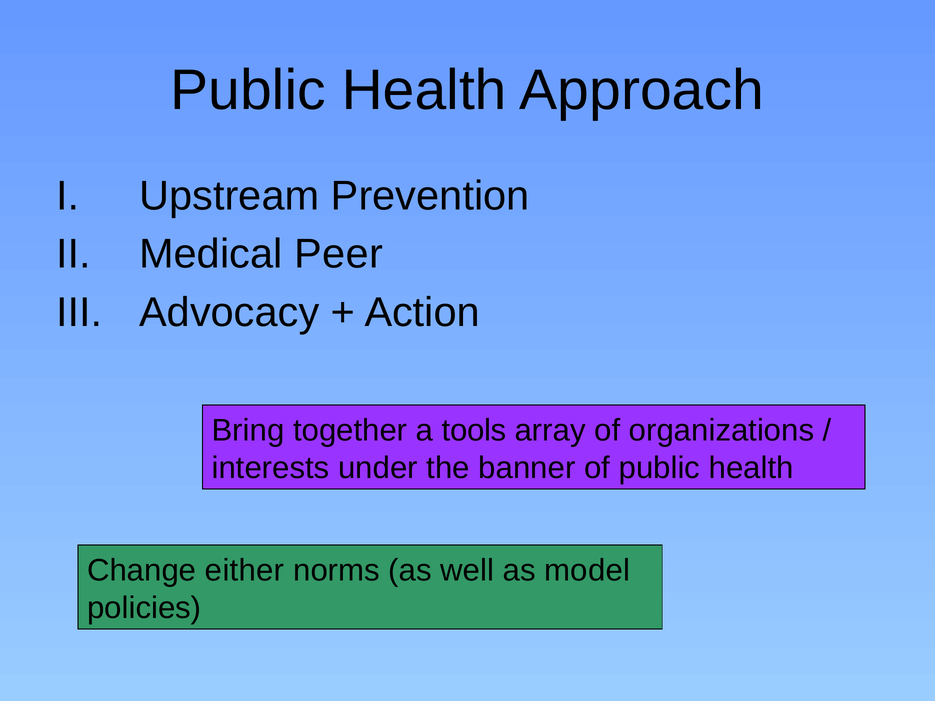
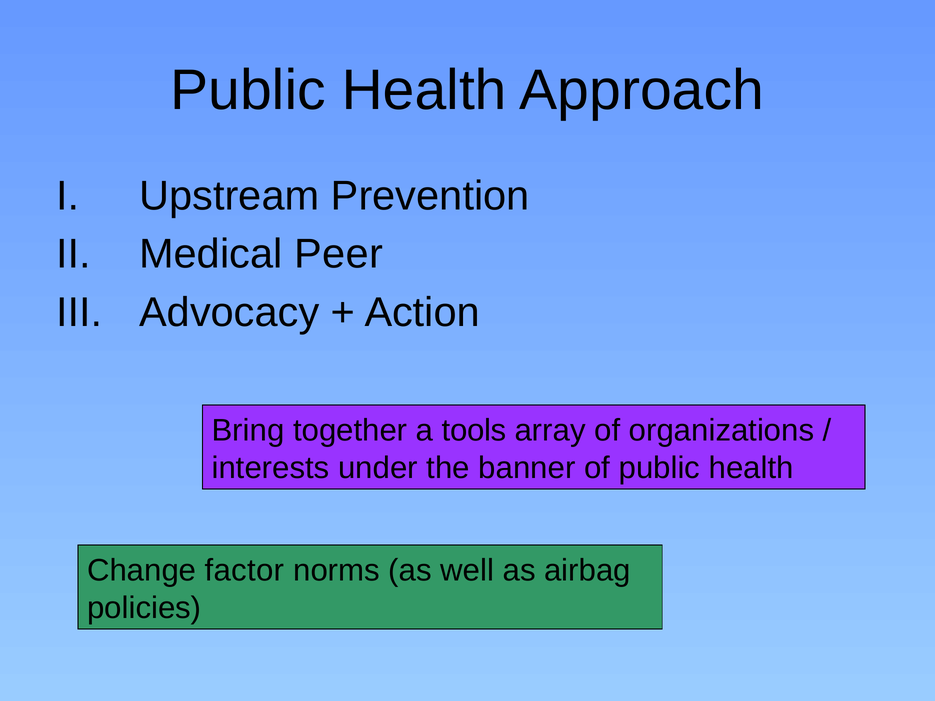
either: either -> factor
model: model -> airbag
